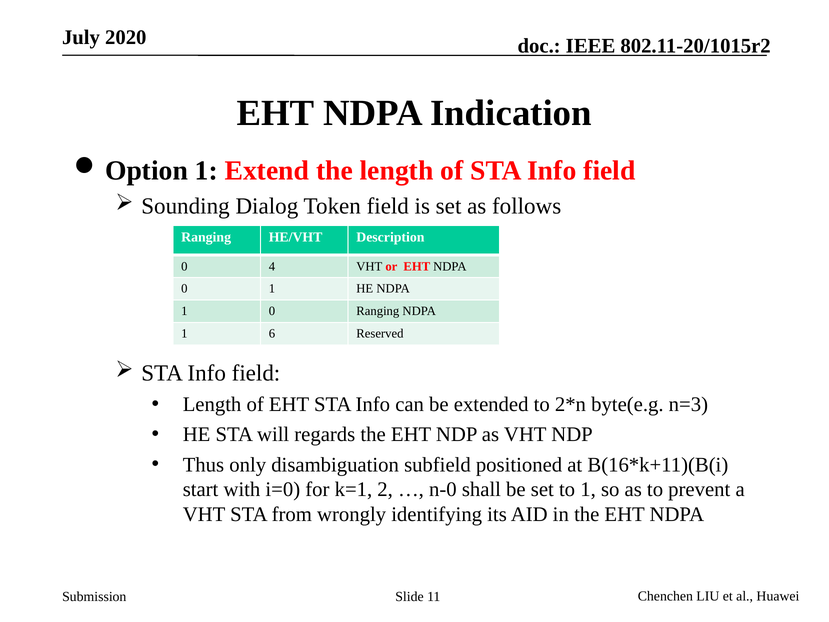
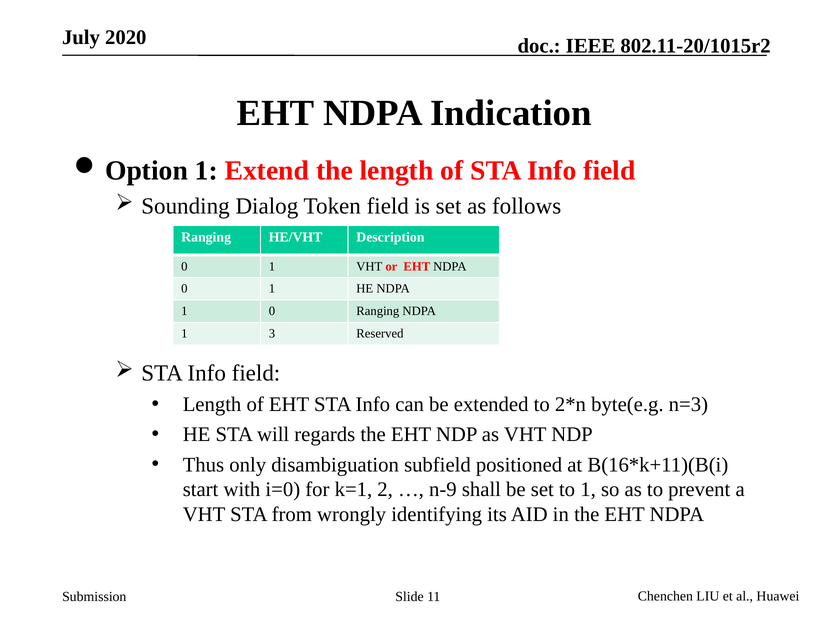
4 at (272, 266): 4 -> 1
6: 6 -> 3
n-0: n-0 -> n-9
